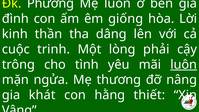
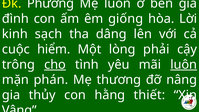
thần: thần -> sạch
trinh: trinh -> hiểm
cho underline: none -> present
ngửa: ngửa -> phán
khát: khát -> thủy
